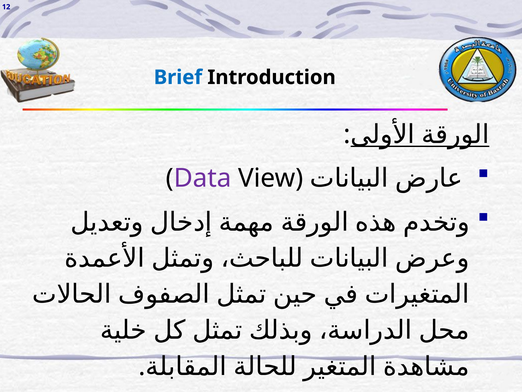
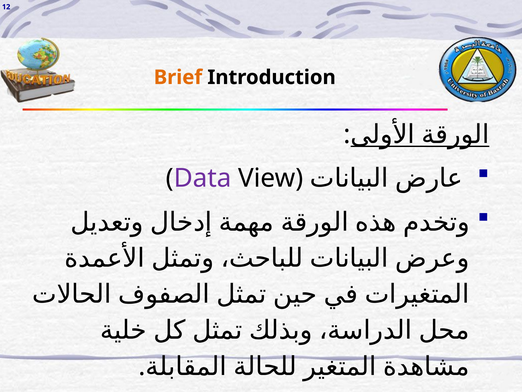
Brief colour: blue -> orange
